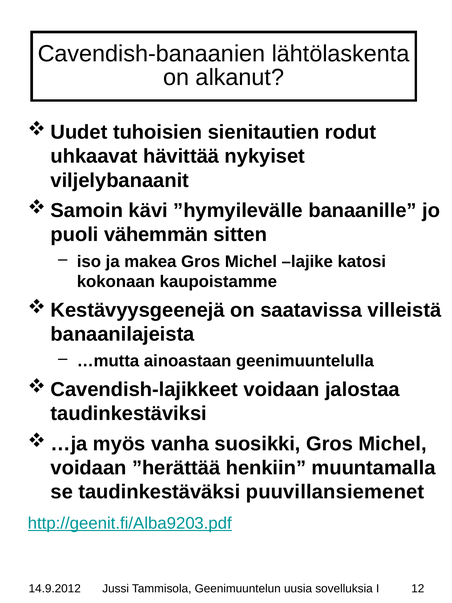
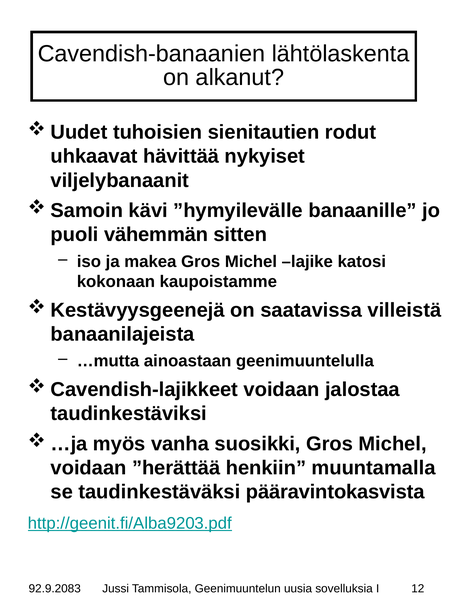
puuvillansiemenet: puuvillansiemenet -> pääravintokasvista
14.9.2012: 14.9.2012 -> 92.9.2083
